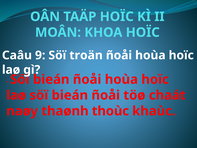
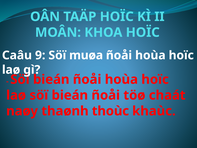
troän: troän -> muøa
